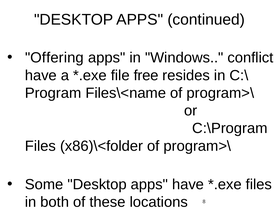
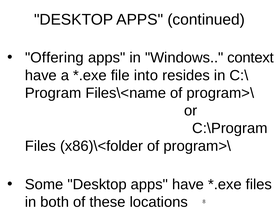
conflict: conflict -> context
free: free -> into
